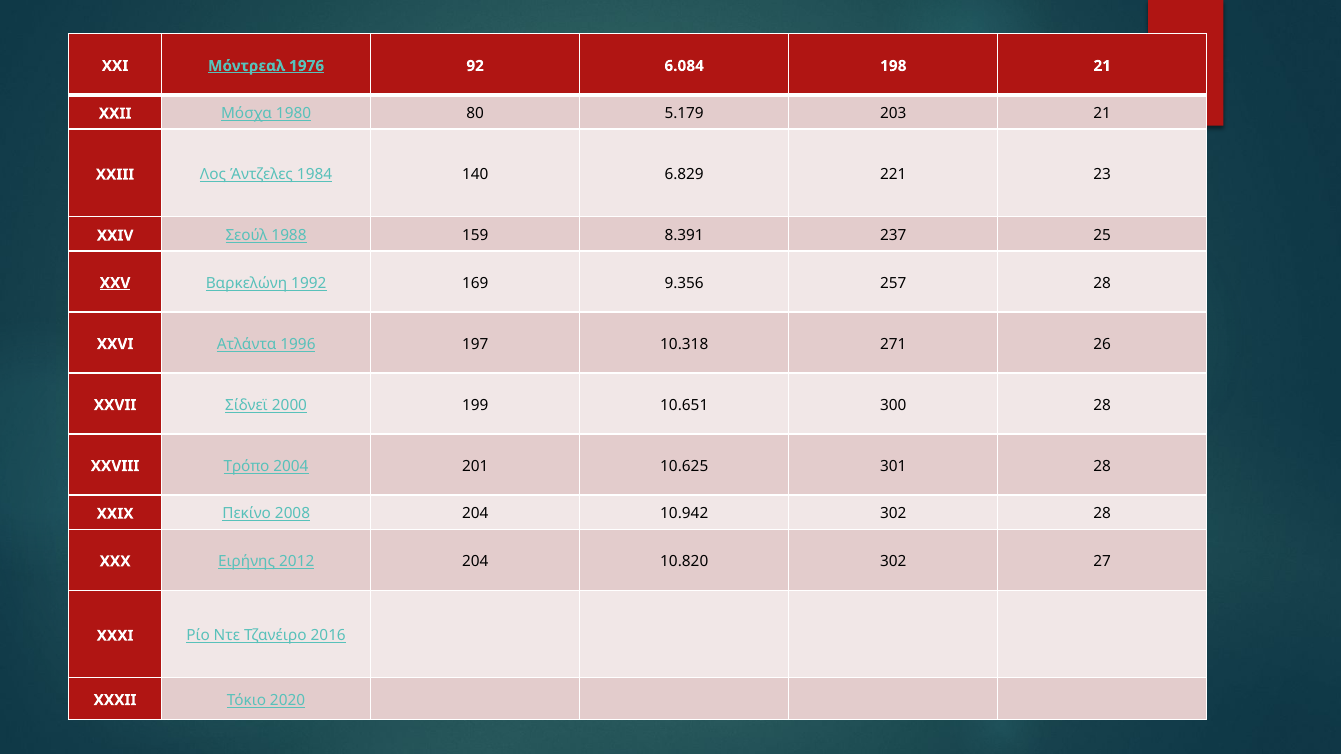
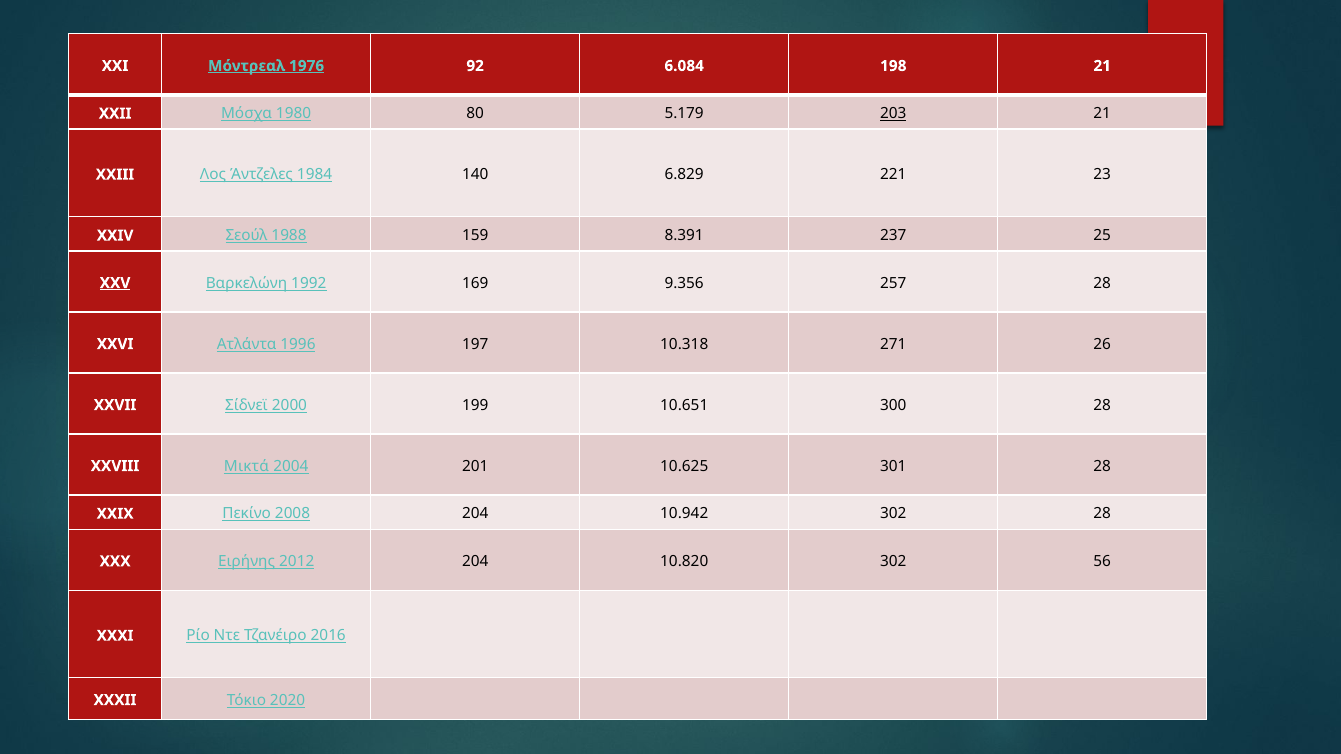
203 underline: none -> present
Τρόπο: Τρόπο -> Μικτά
27: 27 -> 56
